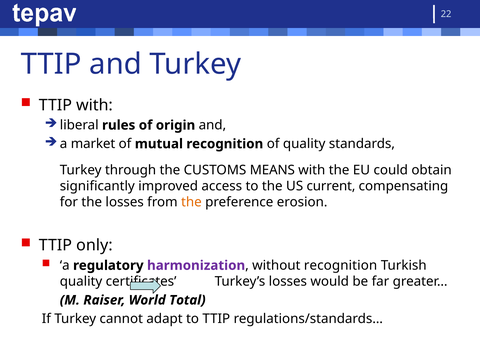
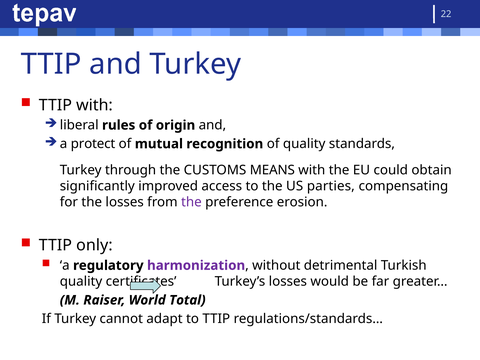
market: market -> protect
current: current -> parties
the at (191, 202) colour: orange -> purple
without recognition: recognition -> detrimental
